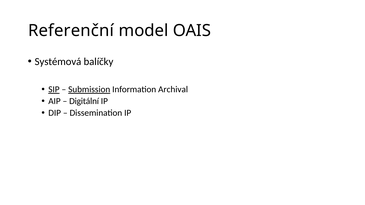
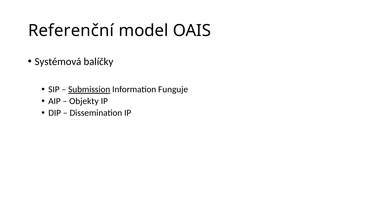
SIP underline: present -> none
Archival: Archival -> Funguje
Digitální: Digitální -> Objekty
